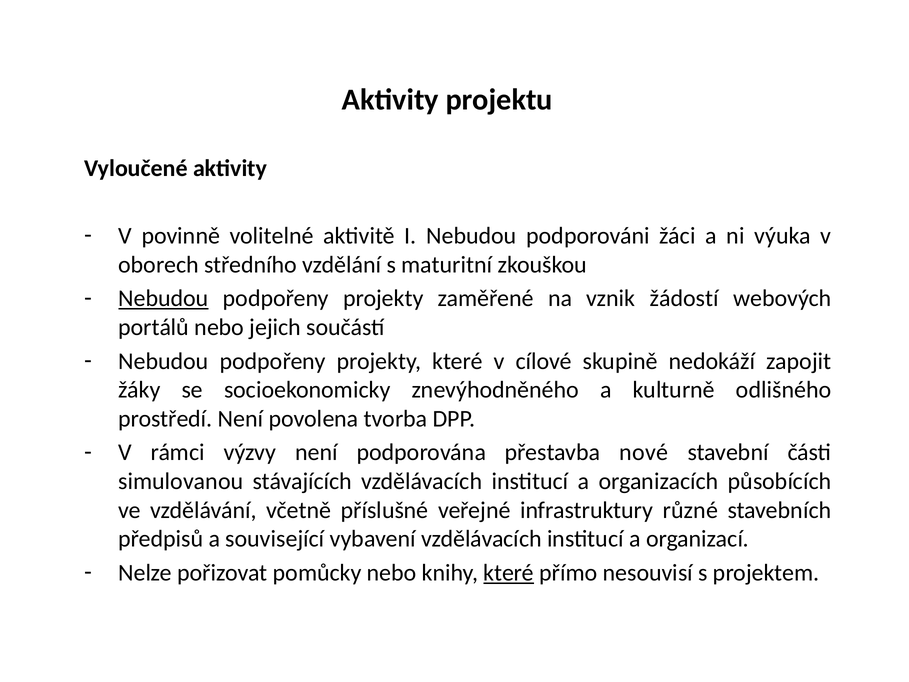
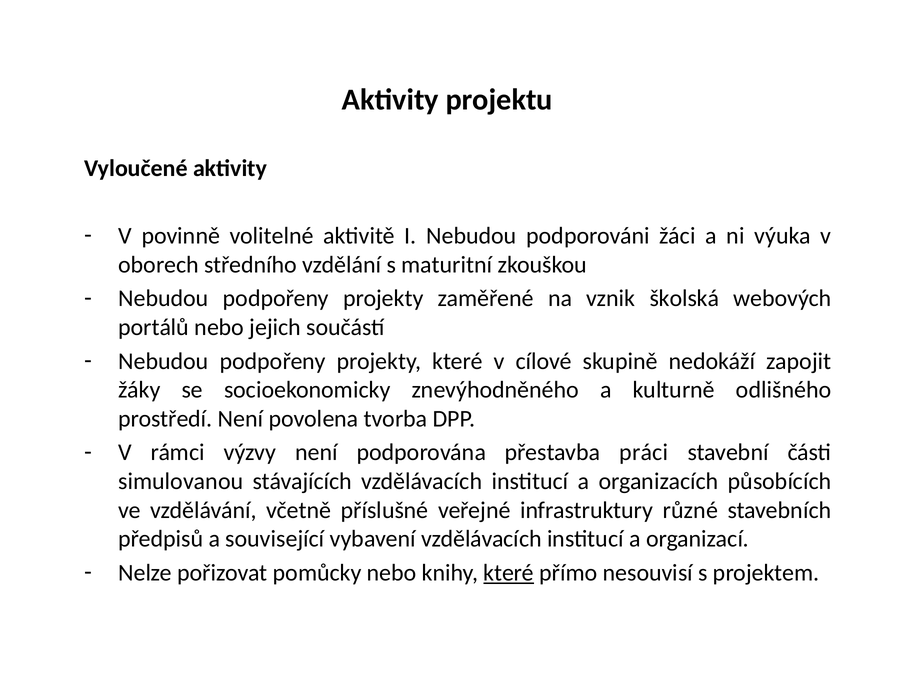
Nebudou at (163, 298) underline: present -> none
žádostí: žádostí -> školská
nové: nové -> práci
